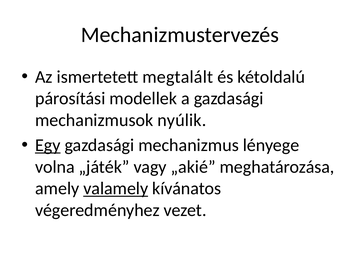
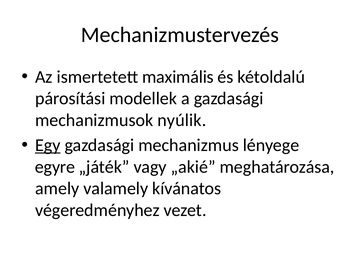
megtalált: megtalált -> maximális
volna: volna -> egyre
valamely underline: present -> none
